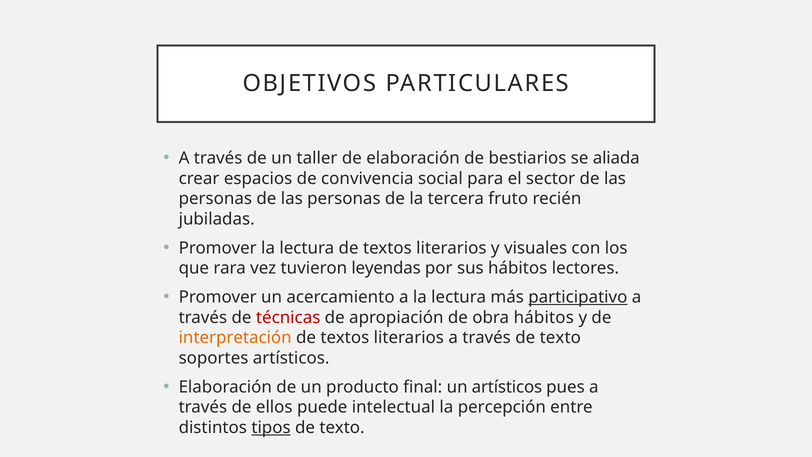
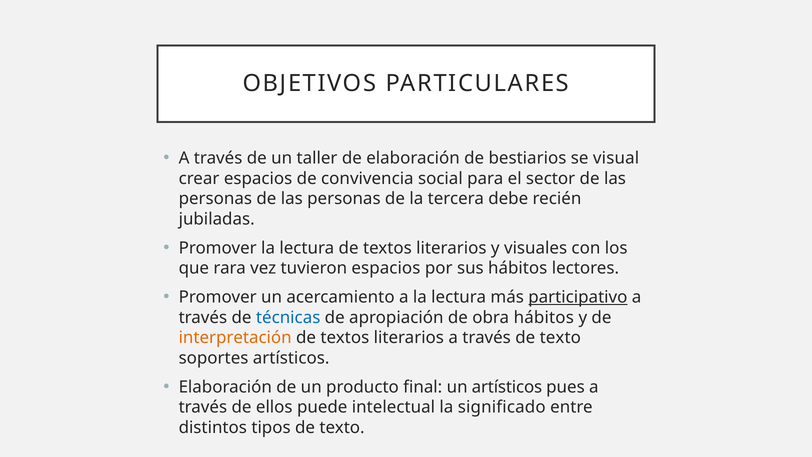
aliada: aliada -> visual
fruto: fruto -> debe
tuvieron leyendas: leyendas -> espacios
técnicas colour: red -> blue
percepción: percepción -> significado
tipos underline: present -> none
